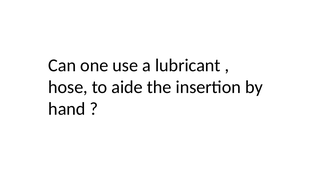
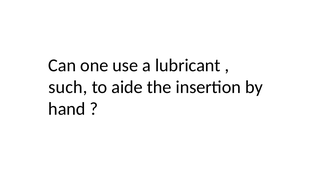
hose: hose -> such
